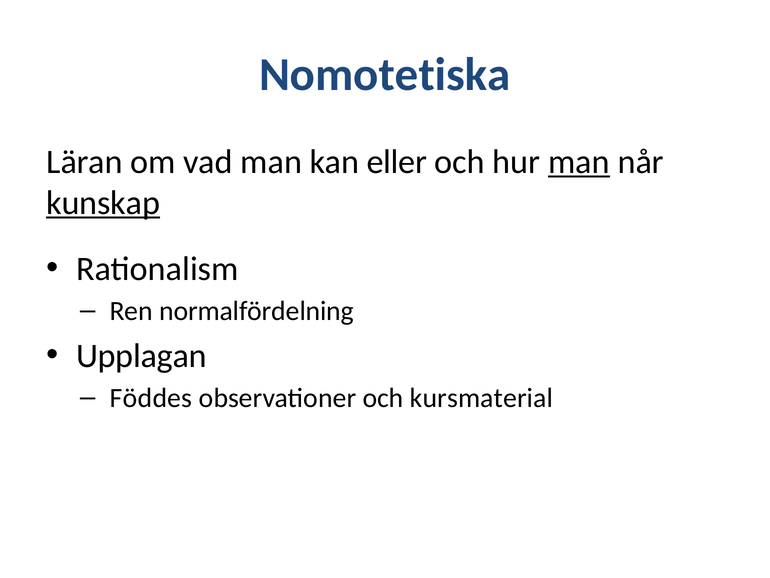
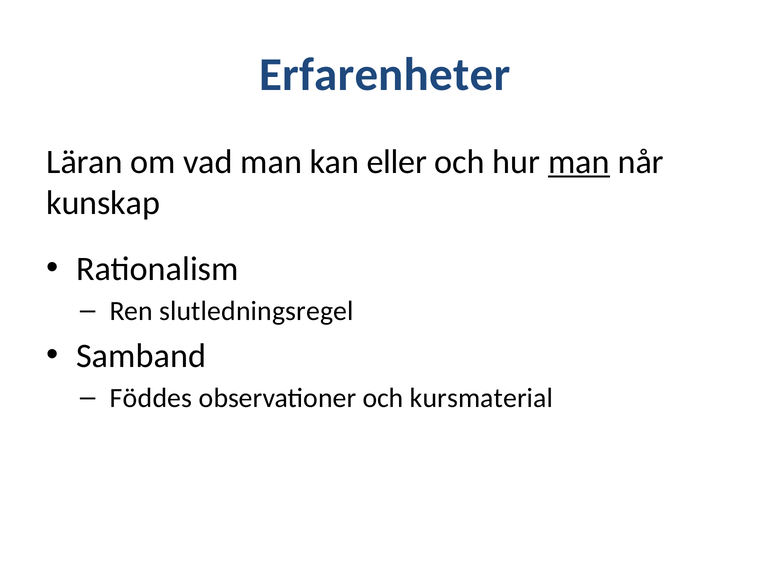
Nomotetiska: Nomotetiska -> Erfarenheter
kunskap underline: present -> none
normalfördelning: normalfördelning -> slutledningsregel
Upplagan: Upplagan -> Samband
